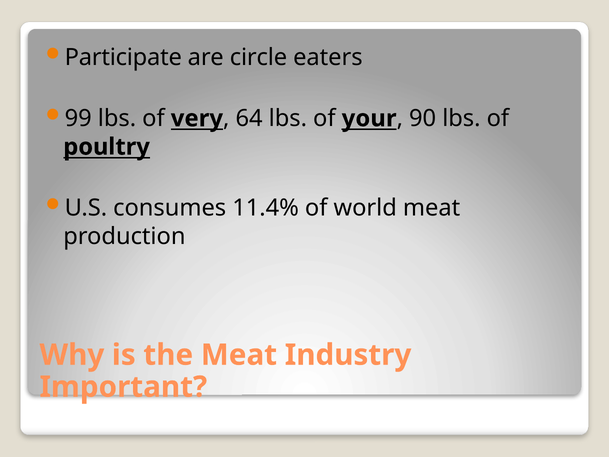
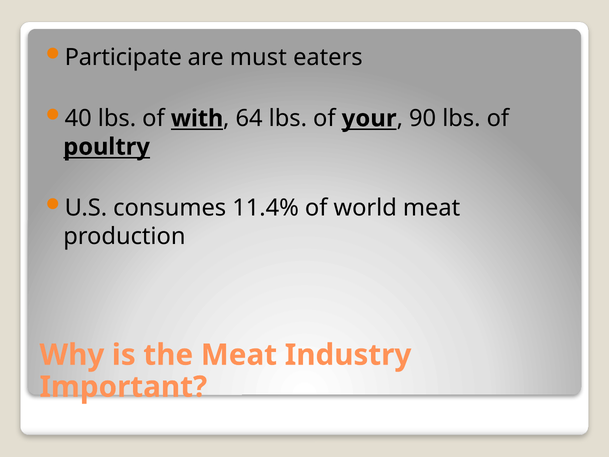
circle: circle -> must
99: 99 -> 40
very: very -> with
